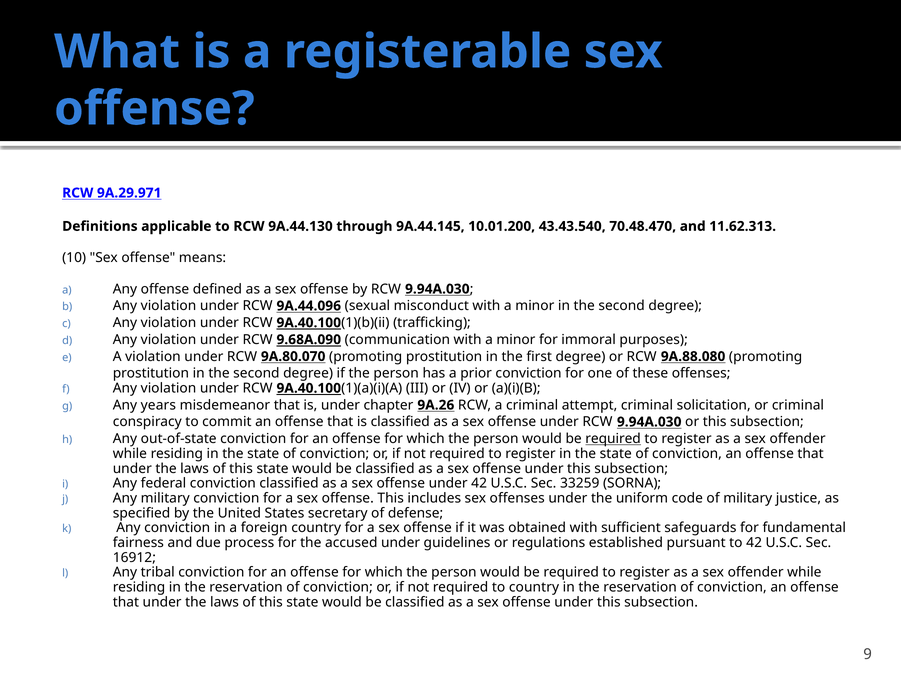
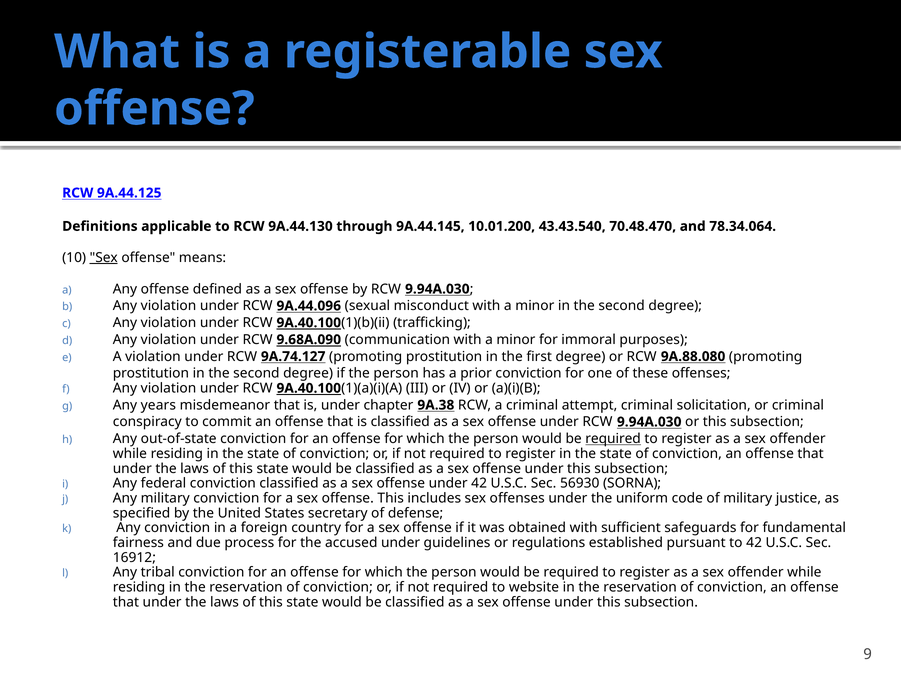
9A.29.971: 9A.29.971 -> 9A.44.125
11.62.313: 11.62.313 -> 78.34.064
Sex at (104, 258) underline: none -> present
9A.80.070: 9A.80.070 -> 9A.74.127
9A.26: 9A.26 -> 9A.38
33259: 33259 -> 56930
to country: country -> website
